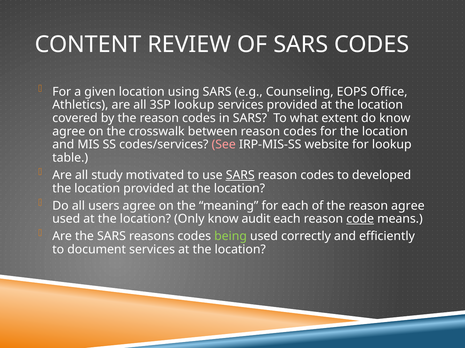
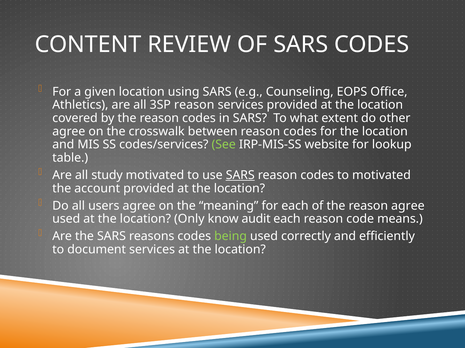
3SP lookup: lookup -> reason
do know: know -> other
See colour: pink -> light green
to developed: developed -> motivated
location at (97, 189): location -> account
code underline: present -> none
